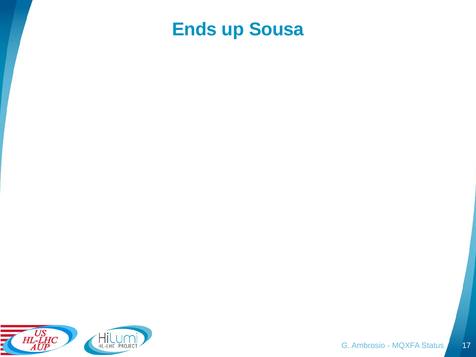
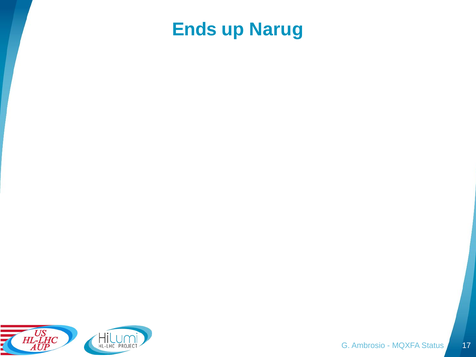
Sousa: Sousa -> Narug
